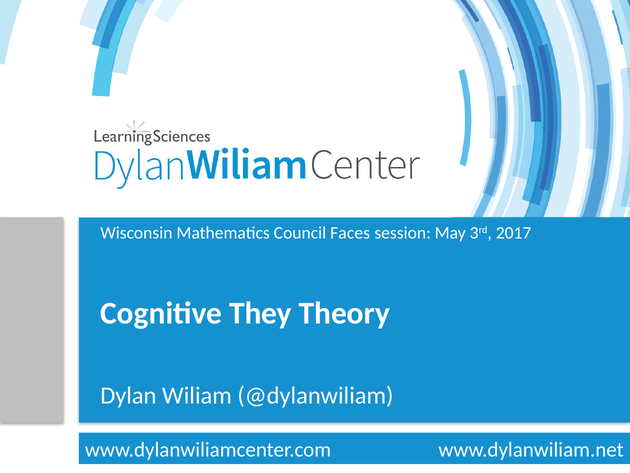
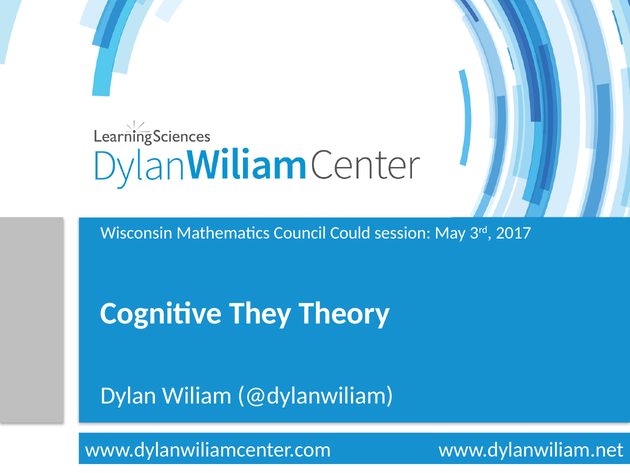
Faces: Faces -> Could
